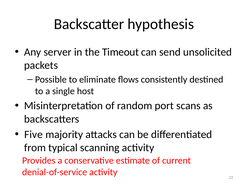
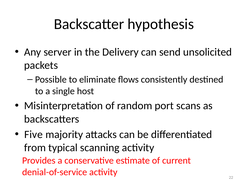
Timeout: Timeout -> Delivery
